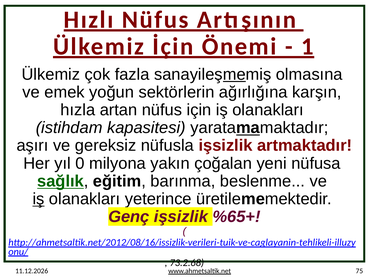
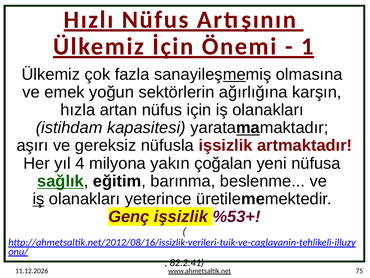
0: 0 -> 4
%65+: %65+ -> %53+
73.2.68: 73.2.68 -> 82.2.41
